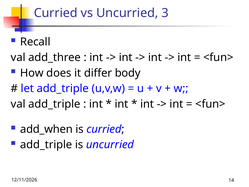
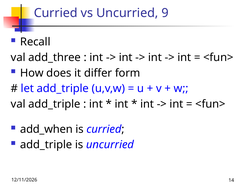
3: 3 -> 9
body: body -> form
